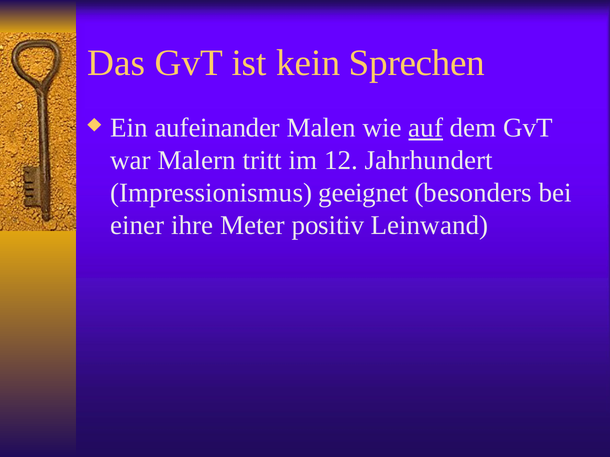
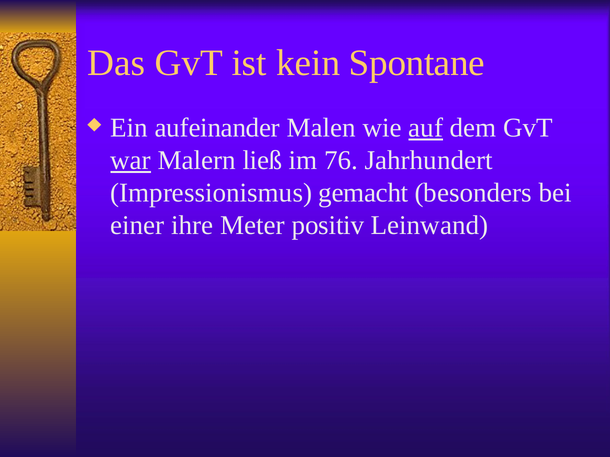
Sprechen: Sprechen -> Spontane
war underline: none -> present
tritt: tritt -> ließ
12: 12 -> 76
geeignet: geeignet -> gemacht
